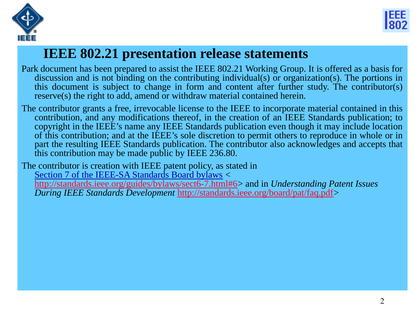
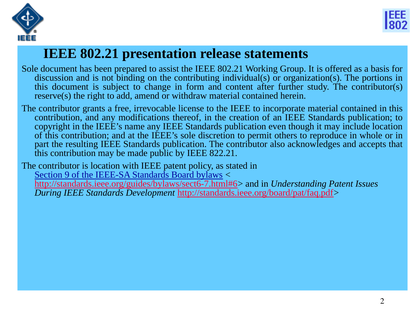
Park at (30, 69): Park -> Sole
236.80: 236.80 -> 822.21
is creation: creation -> location
7: 7 -> 9
